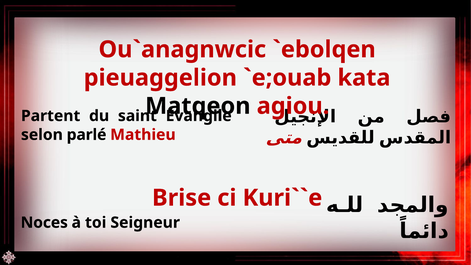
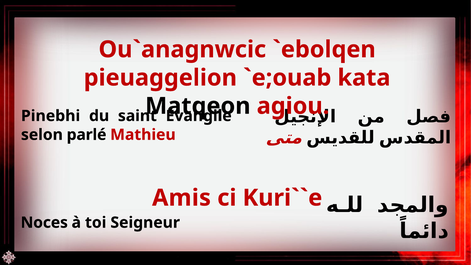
Partent: Partent -> Pinebhi
Brise: Brise -> Amis
